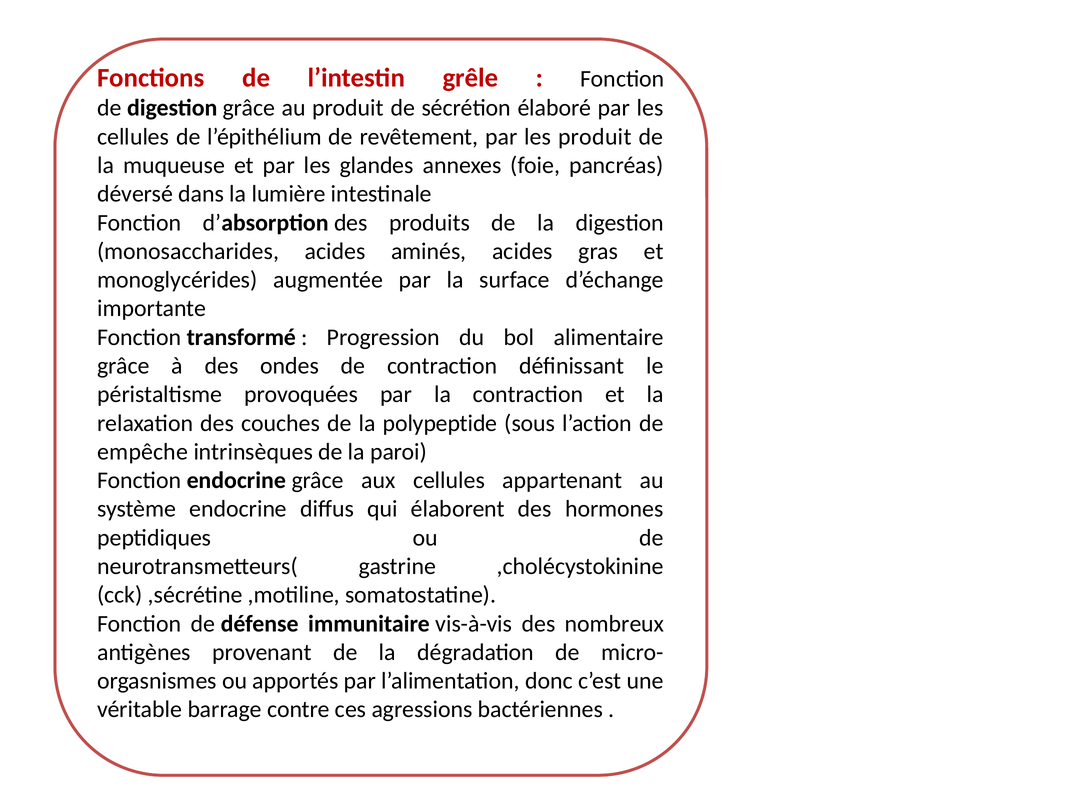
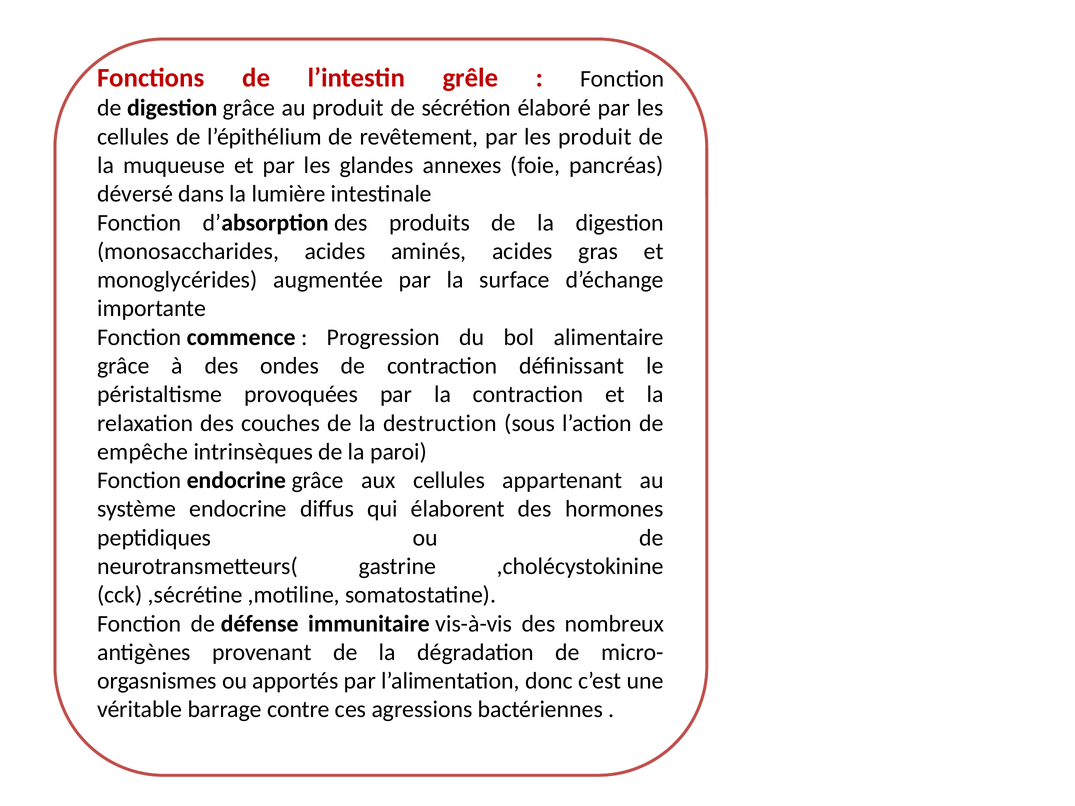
transformé: transformé -> commence
polypeptide: polypeptide -> destruction
